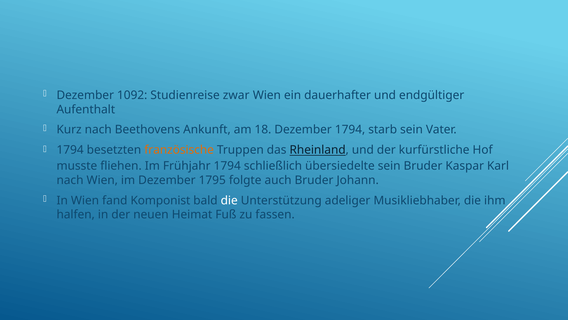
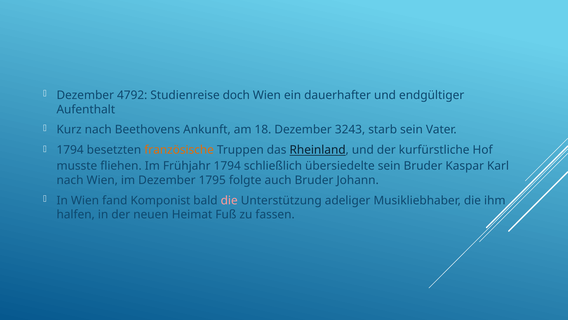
1092: 1092 -> 4792
zwar: zwar -> doch
Dezember 1794: 1794 -> 3243
die at (229, 200) colour: white -> pink
